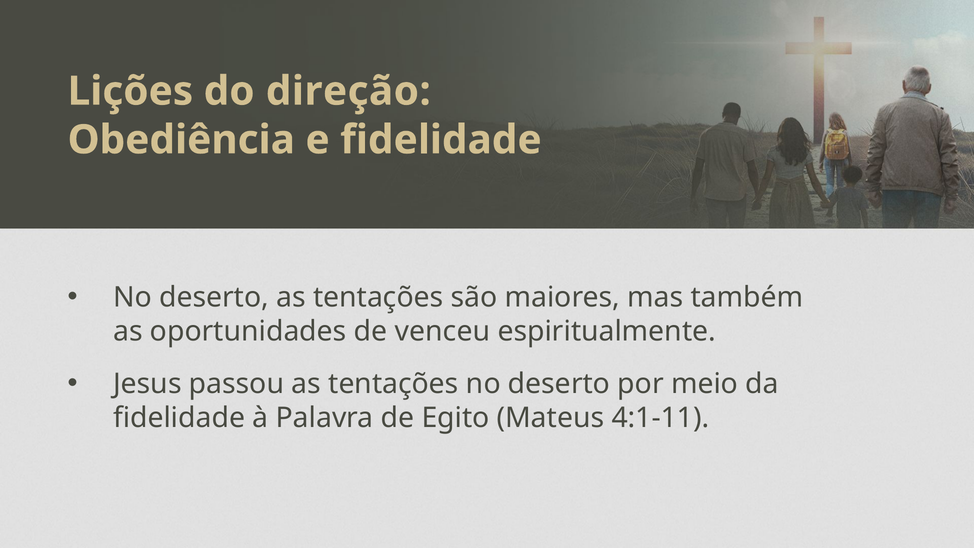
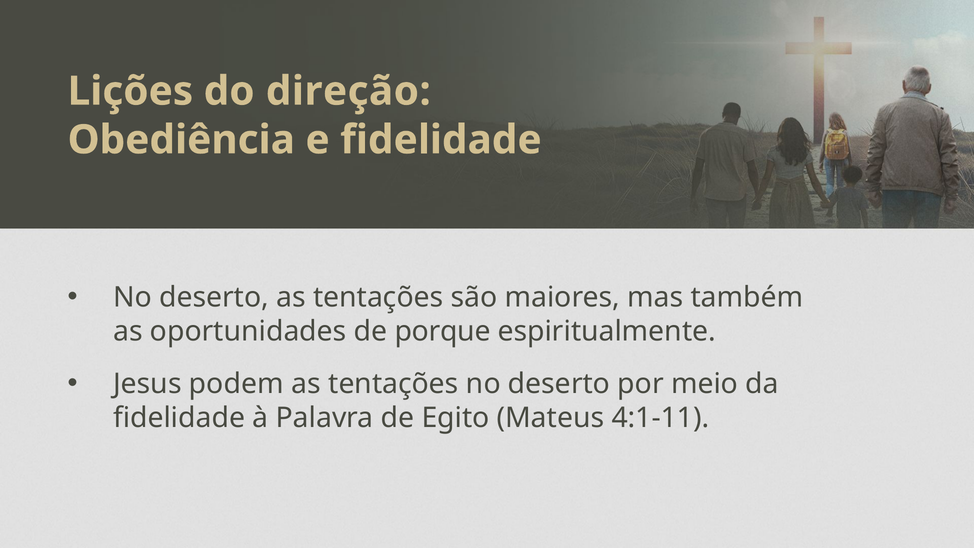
venceu: venceu -> porque
passou: passou -> podem
